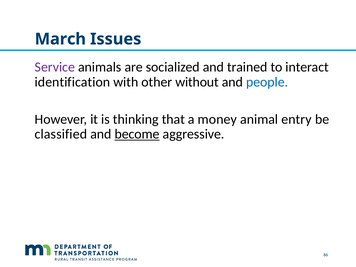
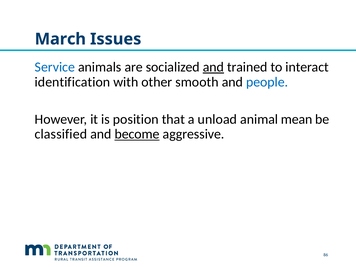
Service colour: purple -> blue
and at (213, 67) underline: none -> present
without: without -> smooth
thinking: thinking -> position
money: money -> unload
entry: entry -> mean
